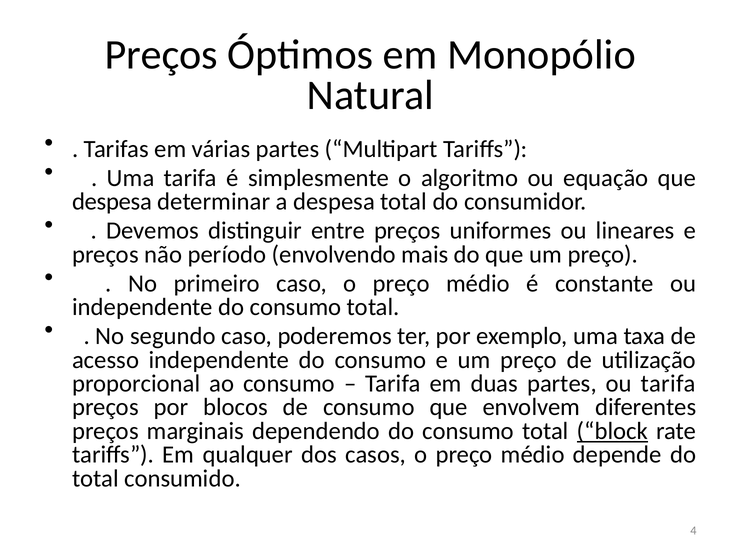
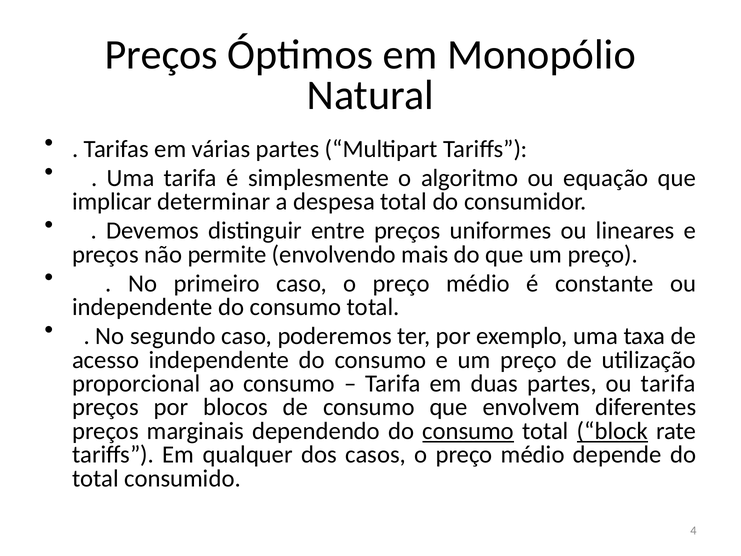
despesa at (112, 202): despesa -> implicar
período: período -> permite
consumo at (468, 431) underline: none -> present
